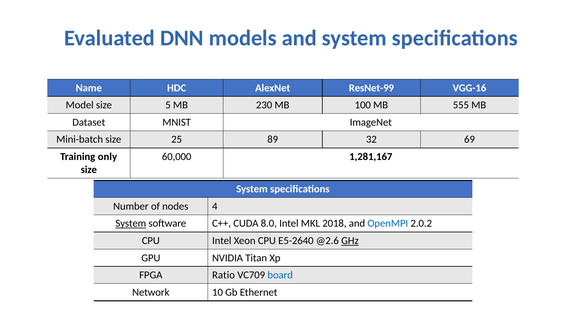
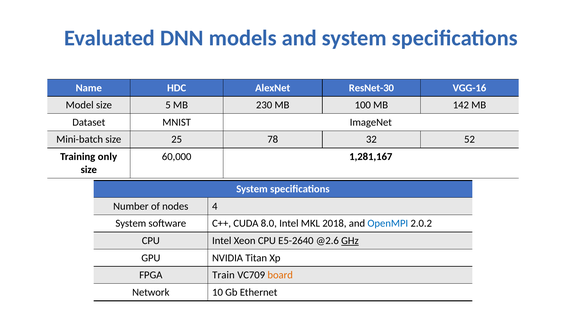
ResNet-99: ResNet-99 -> ResNet-30
555: 555 -> 142
89: 89 -> 78
69: 69 -> 52
System at (131, 224) underline: present -> none
Ratio: Ratio -> Train
board colour: blue -> orange
